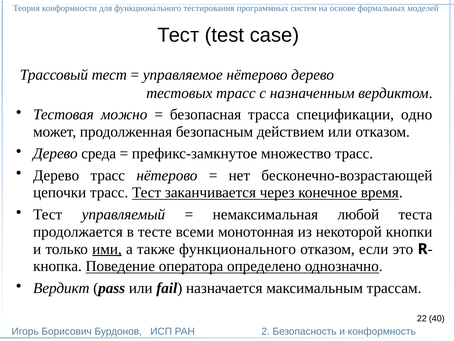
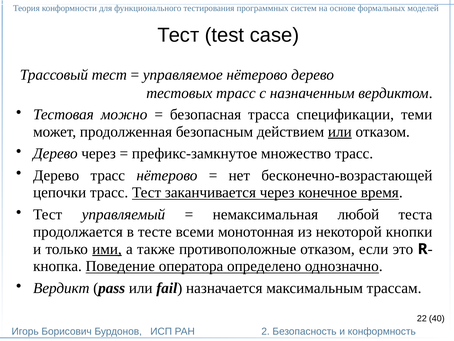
одно: одно -> теми
или at (340, 132) underline: none -> present
Дерево среда: среда -> через
также функционального: функционального -> противоположные
